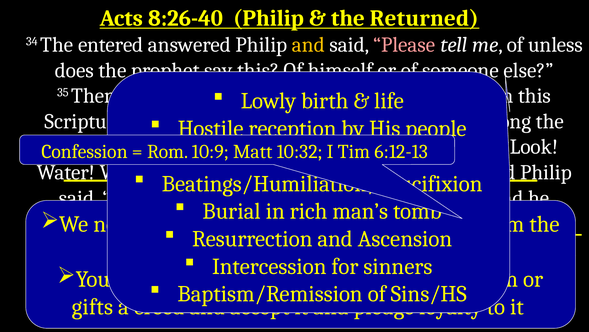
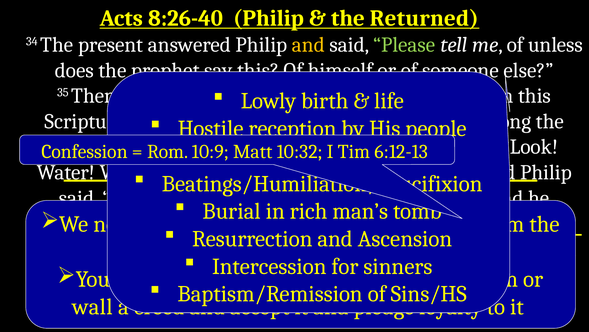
entered: entered -> present
Please colour: pink -> light green
gifts: gifts -> wall
